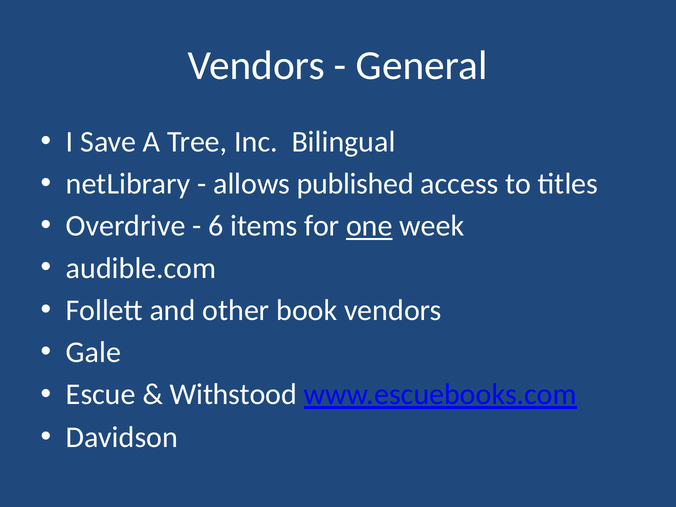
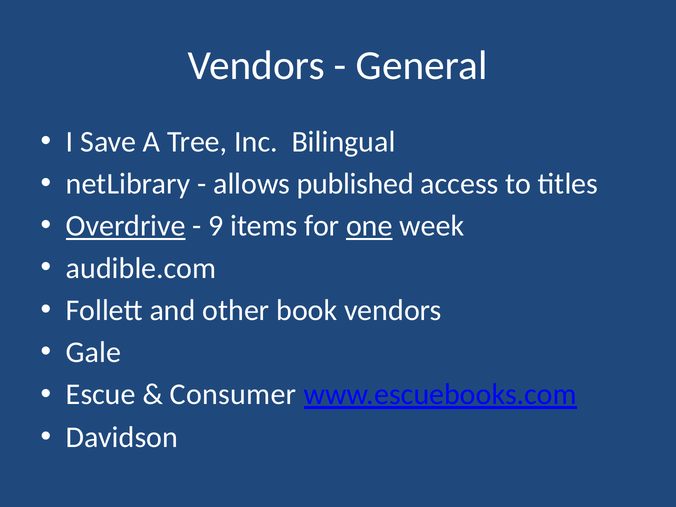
Overdrive underline: none -> present
6: 6 -> 9
Withstood: Withstood -> Consumer
